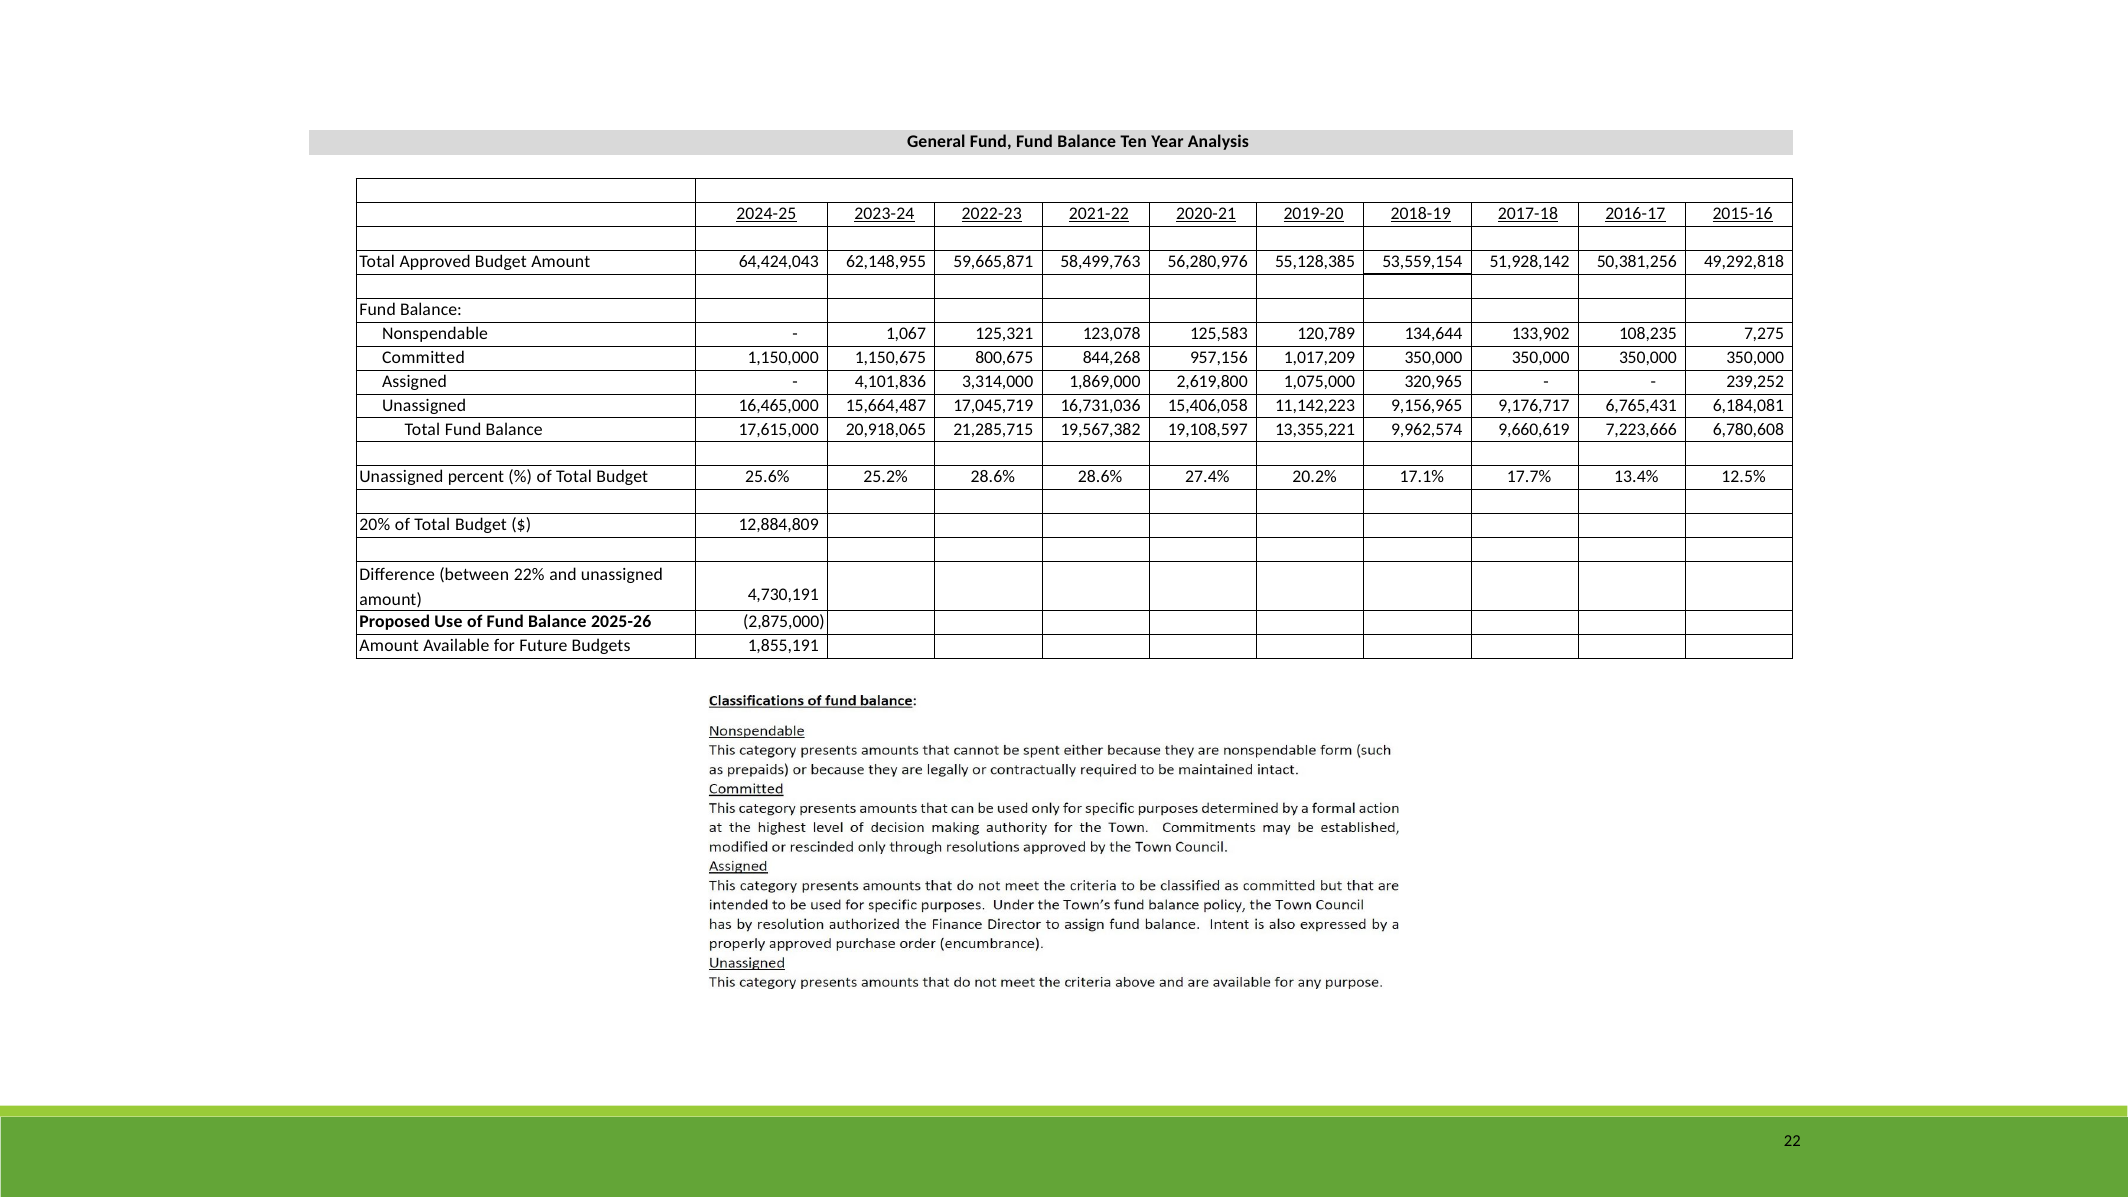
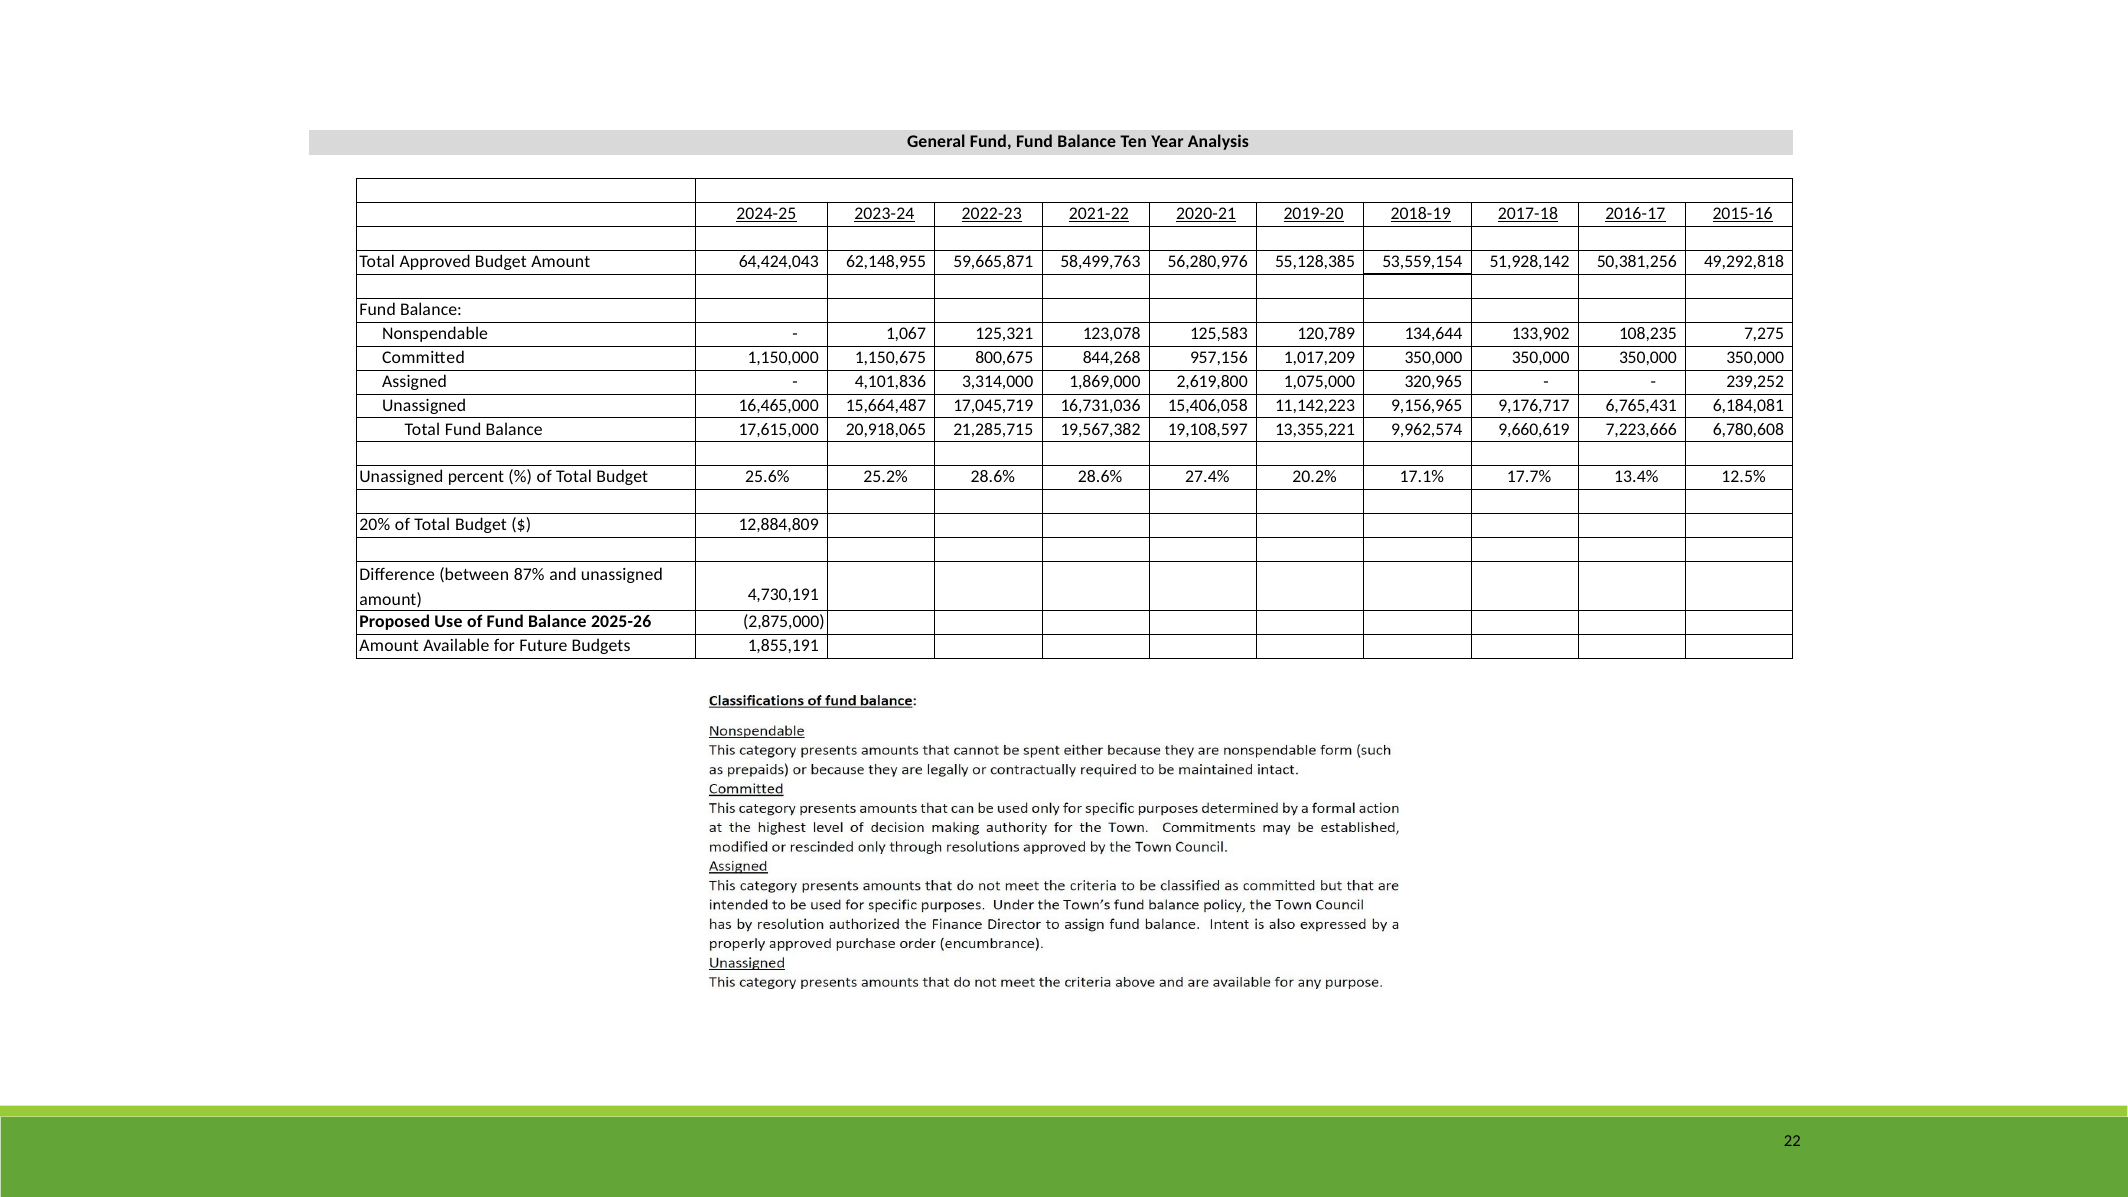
22%: 22% -> 87%
